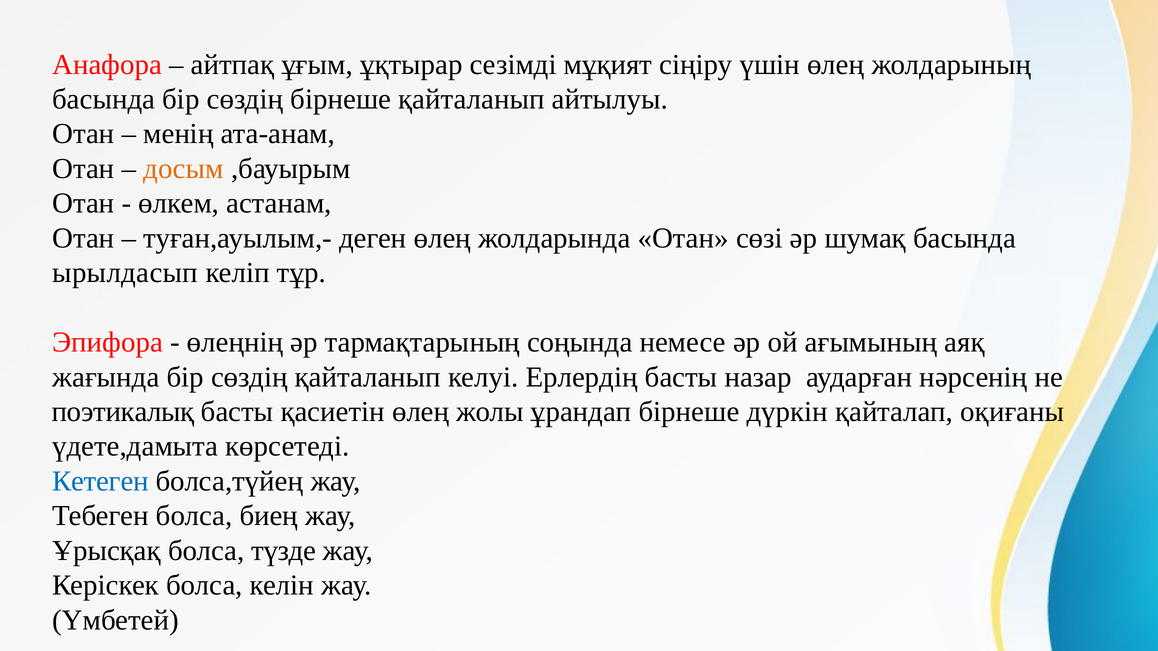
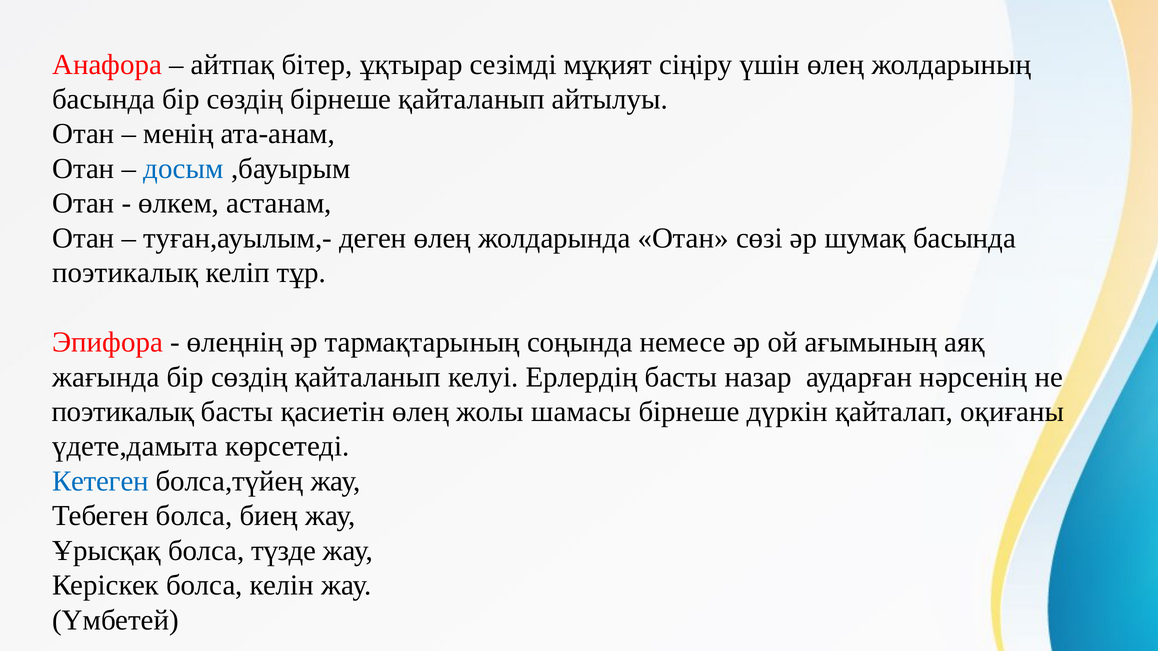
ұғым: ұғым -> бітер
досым colour: orange -> blue
ырылдасып at (125, 273): ырылдасып -> поэтикалық
ұрандап: ұрандап -> шамасы
